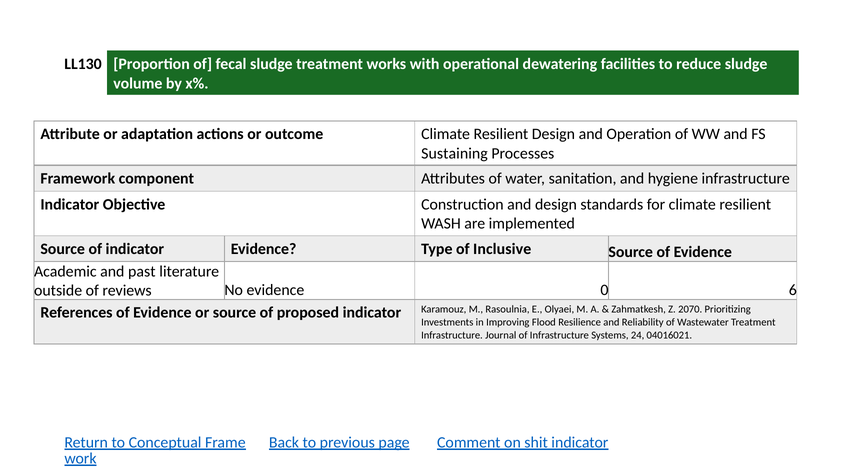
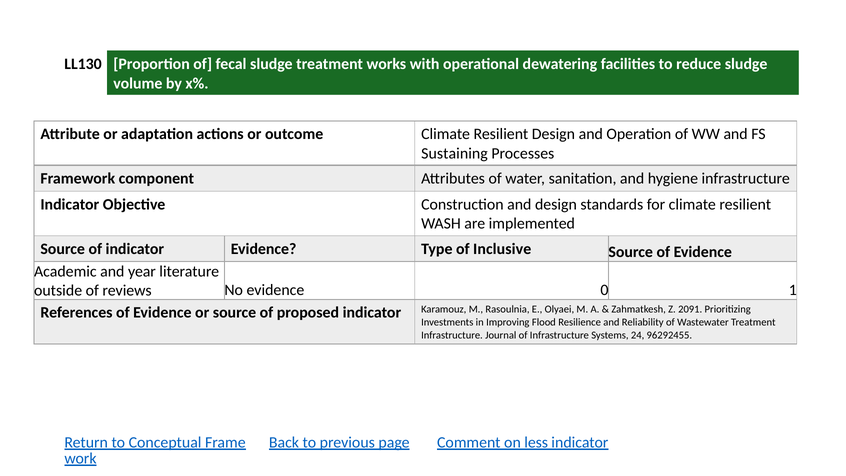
past: past -> year
6: 6 -> 1
2070: 2070 -> 2091
04016021: 04016021 -> 96292455
shit: shit -> less
